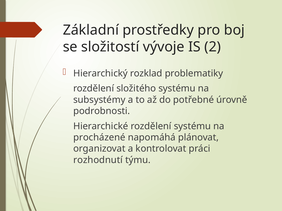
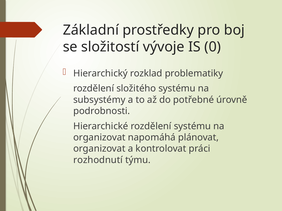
2: 2 -> 0
procházené at (99, 138): procházené -> organizovat
